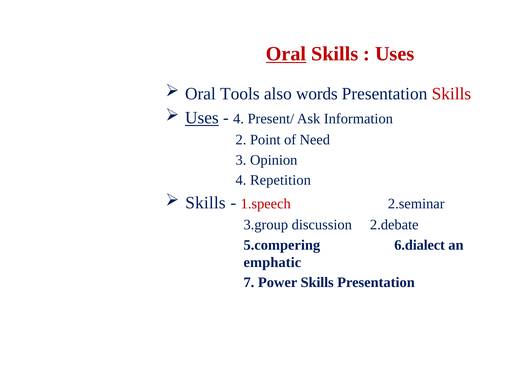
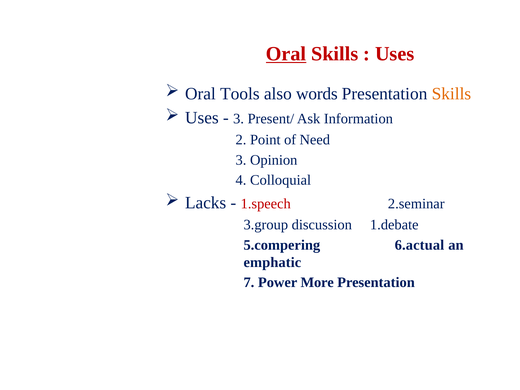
Skills at (451, 94) colour: red -> orange
Uses at (202, 118) underline: present -> none
4 at (239, 119): 4 -> 3
Repetition: Repetition -> Colloquial
Skills at (205, 203): Skills -> Lacks
2.debate: 2.debate -> 1.debate
6.dialect: 6.dialect -> 6.actual
Power Skills: Skills -> More
